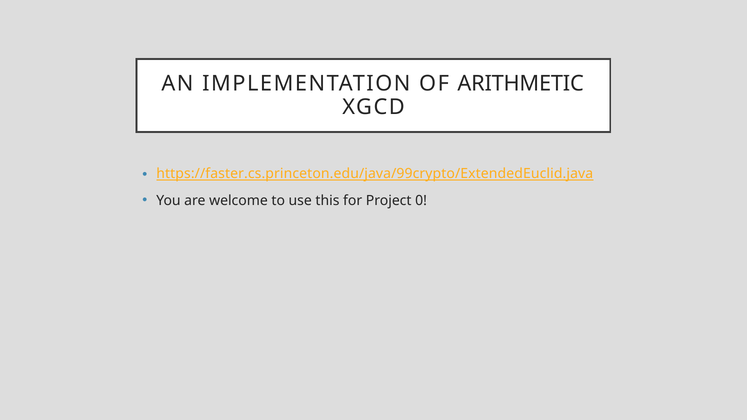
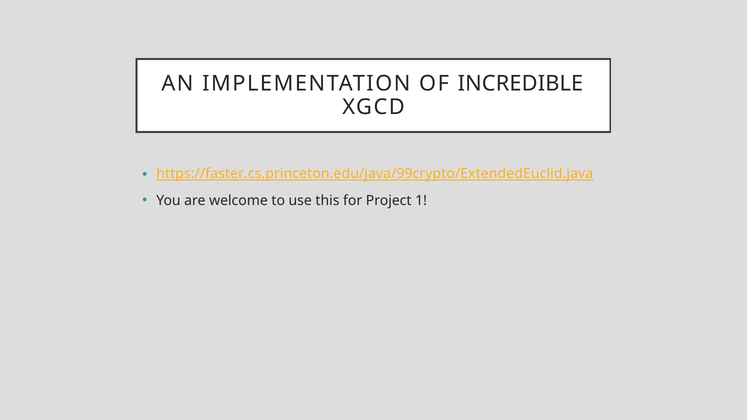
ARITHMETIC: ARITHMETIC -> INCREDIBLE
0: 0 -> 1
